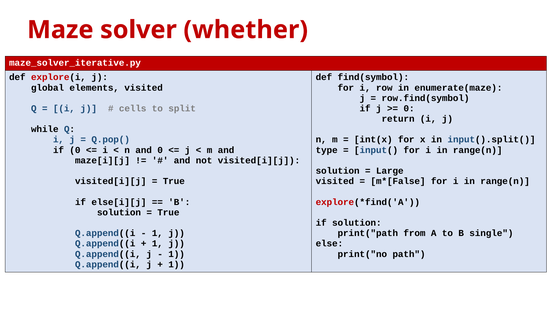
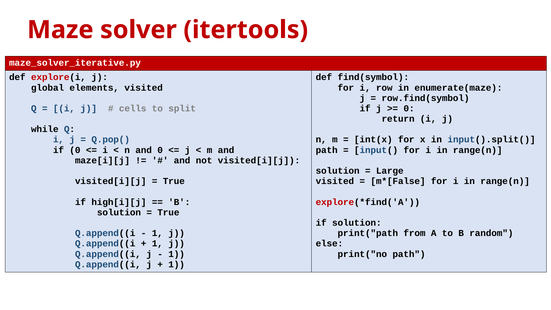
whether: whether -> itertools
type at (327, 150): type -> path
else[i][j: else[i][j -> high[i][j
single: single -> random
